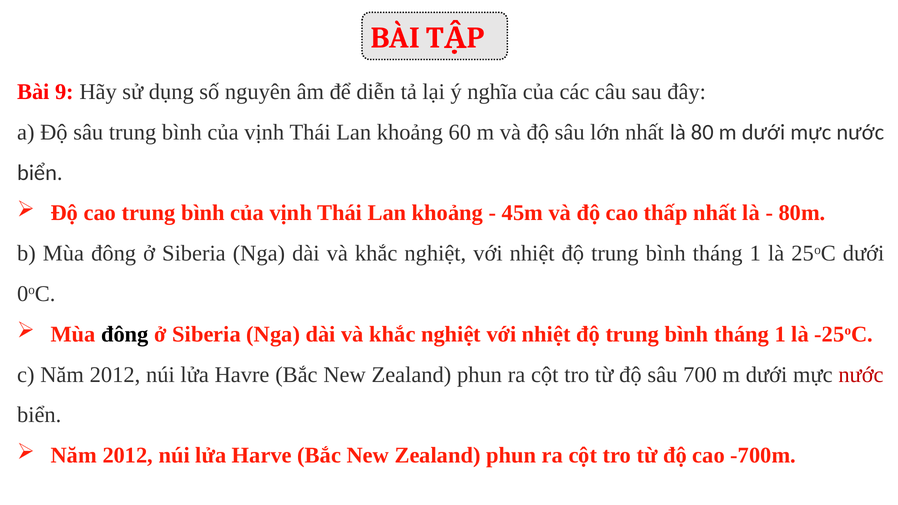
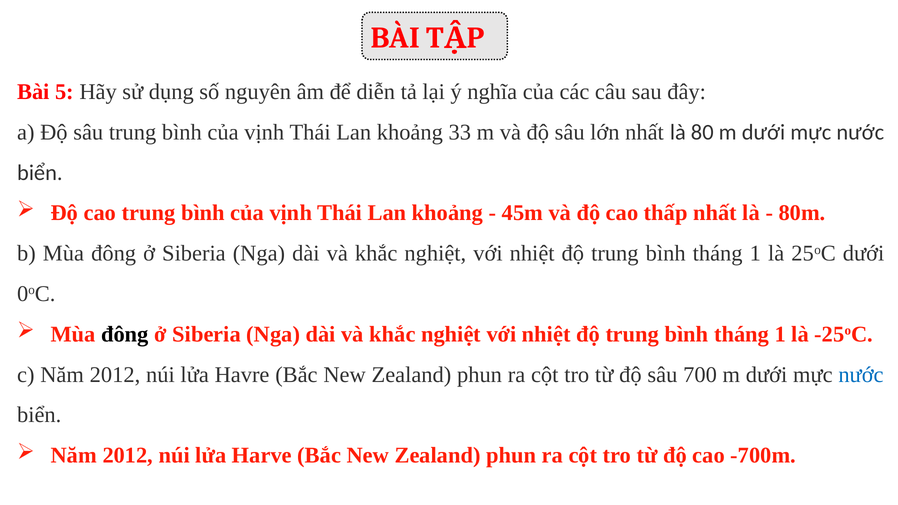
9: 9 -> 5
60: 60 -> 33
nước at (861, 375) colour: red -> blue
